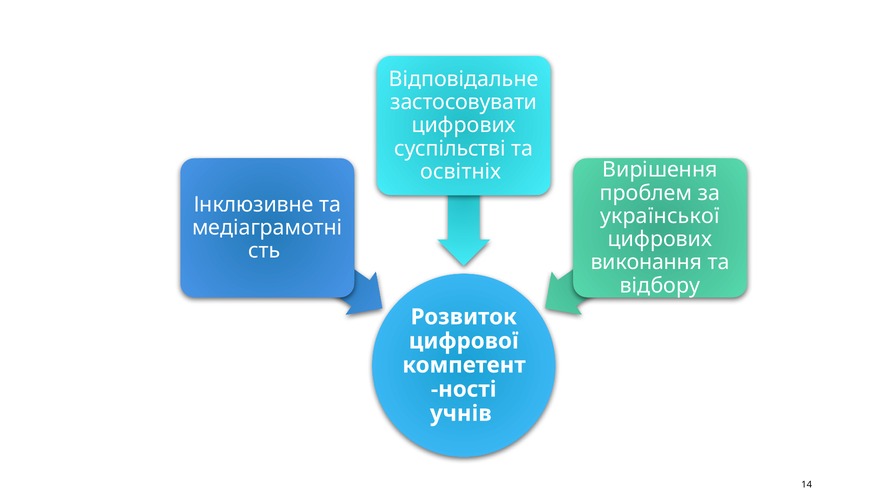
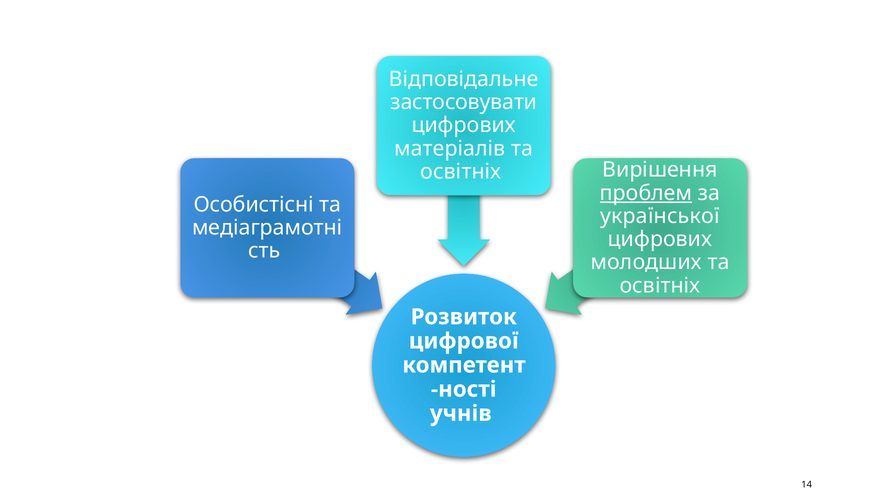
суспільстві: суспільстві -> матеріалів
проблем underline: none -> present
Інклюзивне: Інклюзивне -> Особистісні
виконання: виконання -> молодших
відбору at (660, 285): відбору -> освітніх
